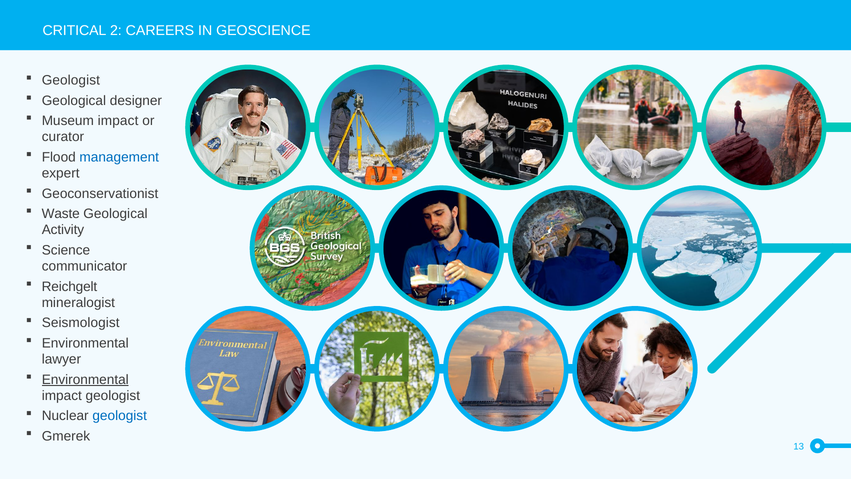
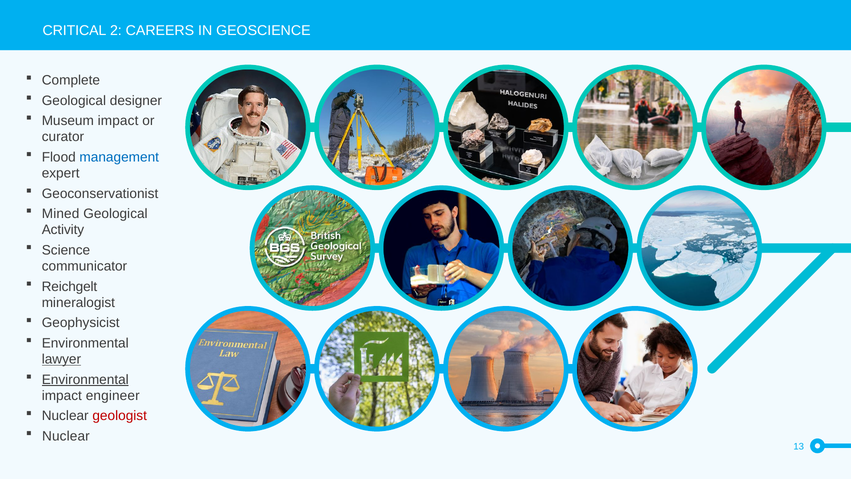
Geologist at (71, 80): Geologist -> Complete
Waste: Waste -> Mined
Seismologist: Seismologist -> Geophysicist
lawyer underline: none -> present
impact geologist: geologist -> engineer
geologist at (120, 416) colour: blue -> red
Gmerek at (66, 436): Gmerek -> Nuclear
